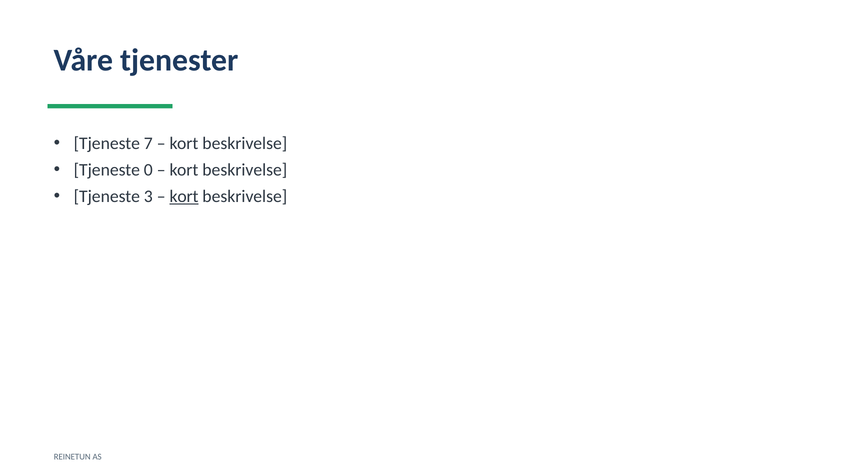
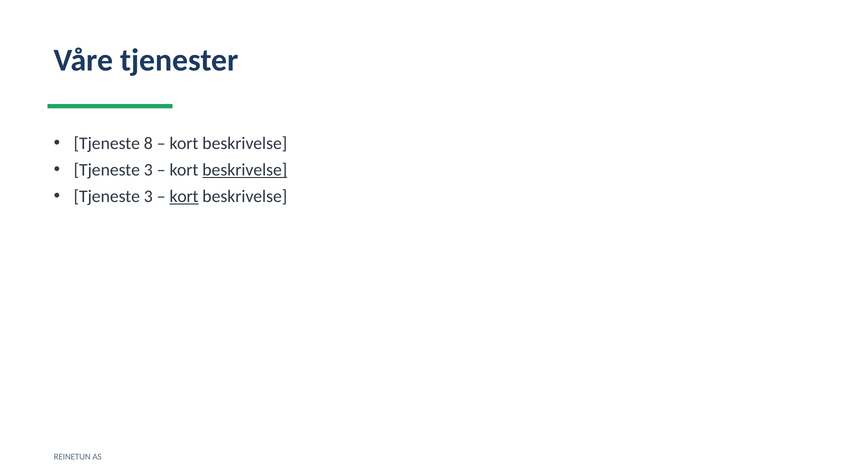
7: 7 -> 8
0 at (148, 170): 0 -> 3
beskrivelse at (245, 170) underline: none -> present
